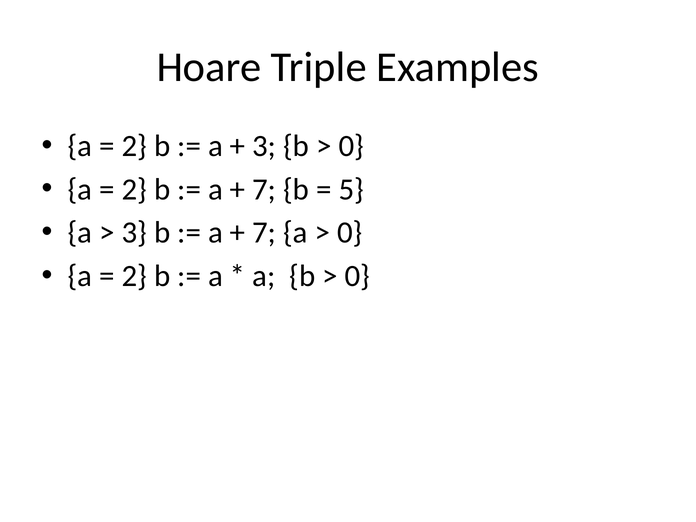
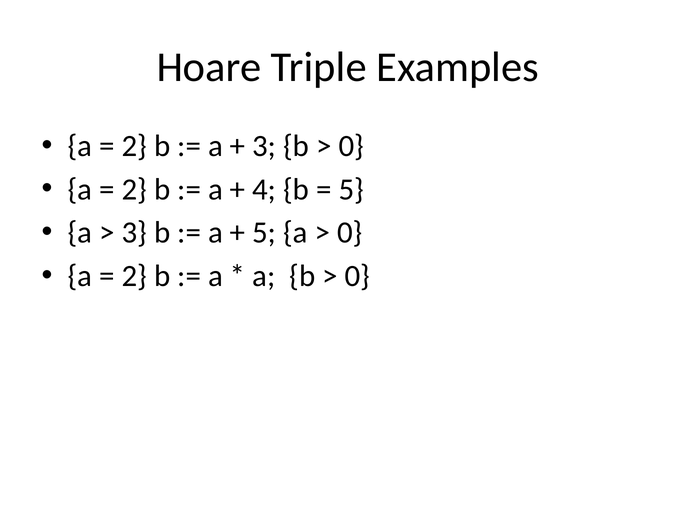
7 at (264, 189): 7 -> 4
7 at (264, 233): 7 -> 5
